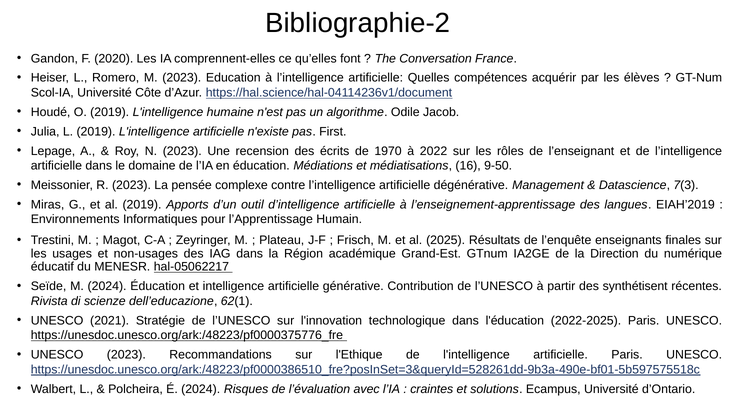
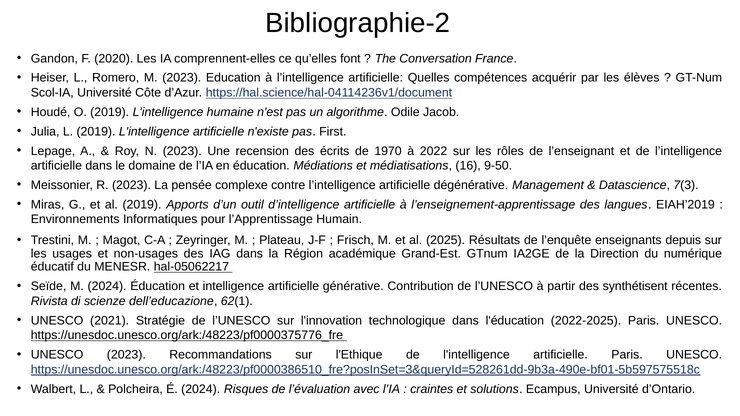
finales: finales -> depuis
